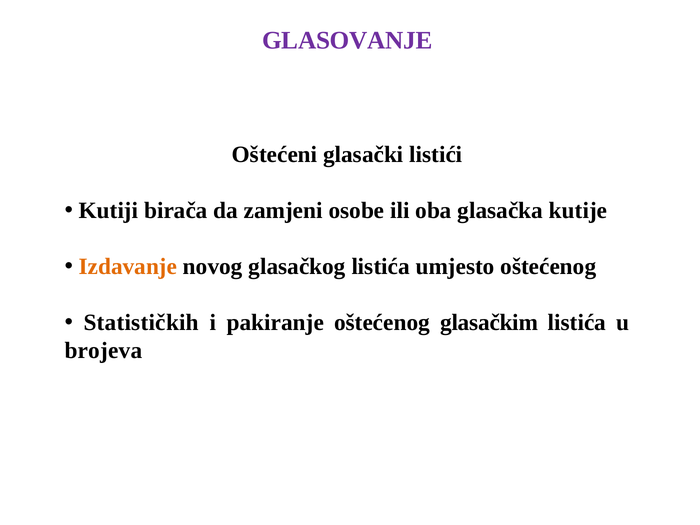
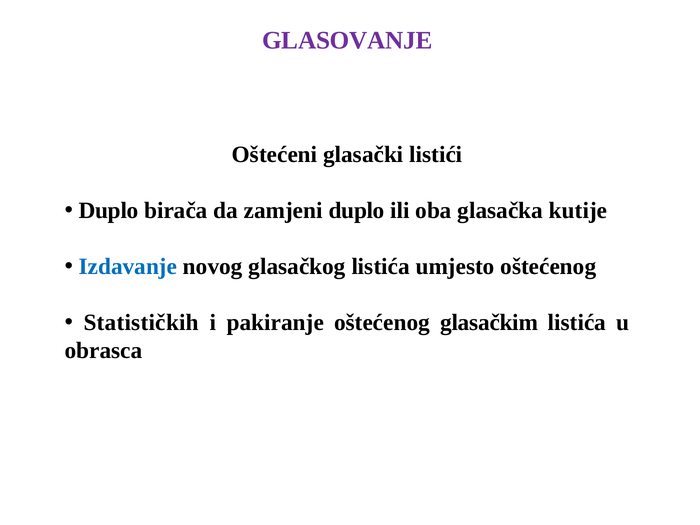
Kutiji at (108, 211): Kutiji -> Duplo
zamjeni osobe: osobe -> duplo
Izdavanje colour: orange -> blue
brojeva: brojeva -> obrasca
